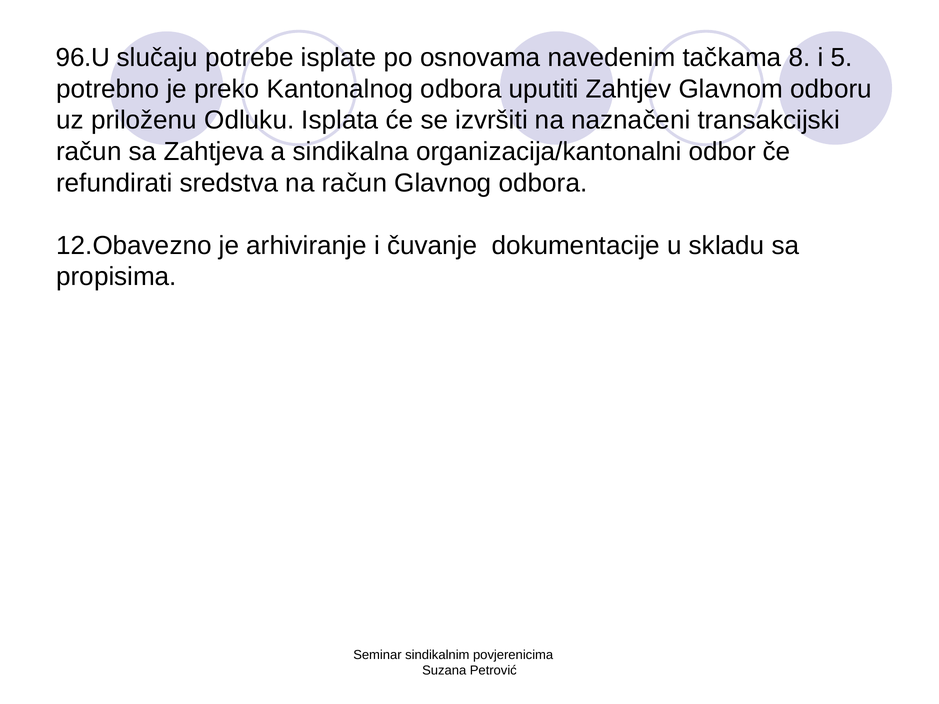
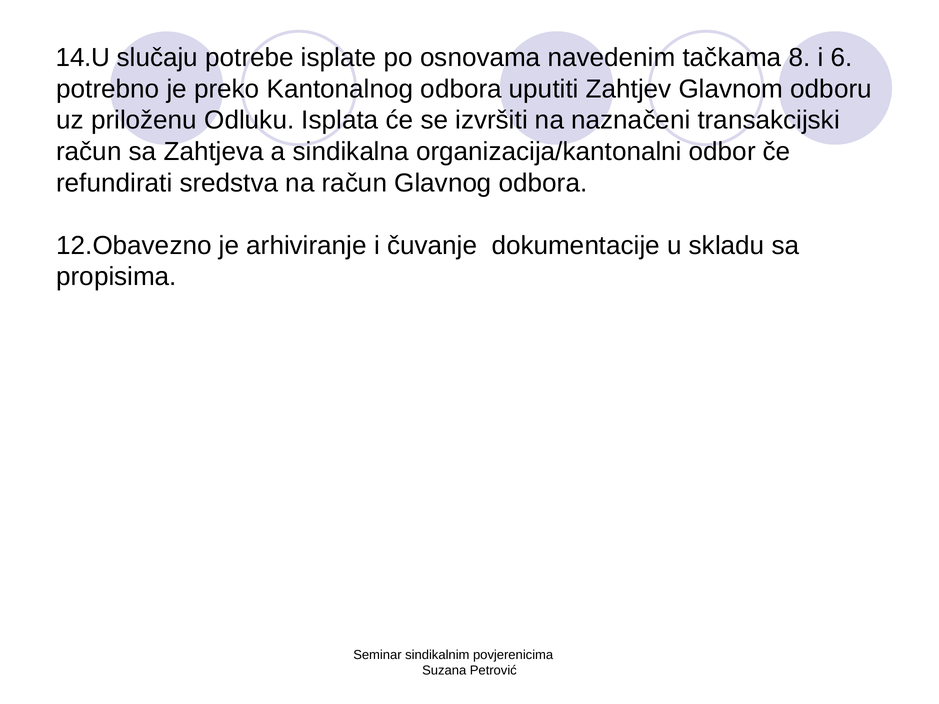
96.U: 96.U -> 14.U
5: 5 -> 6
